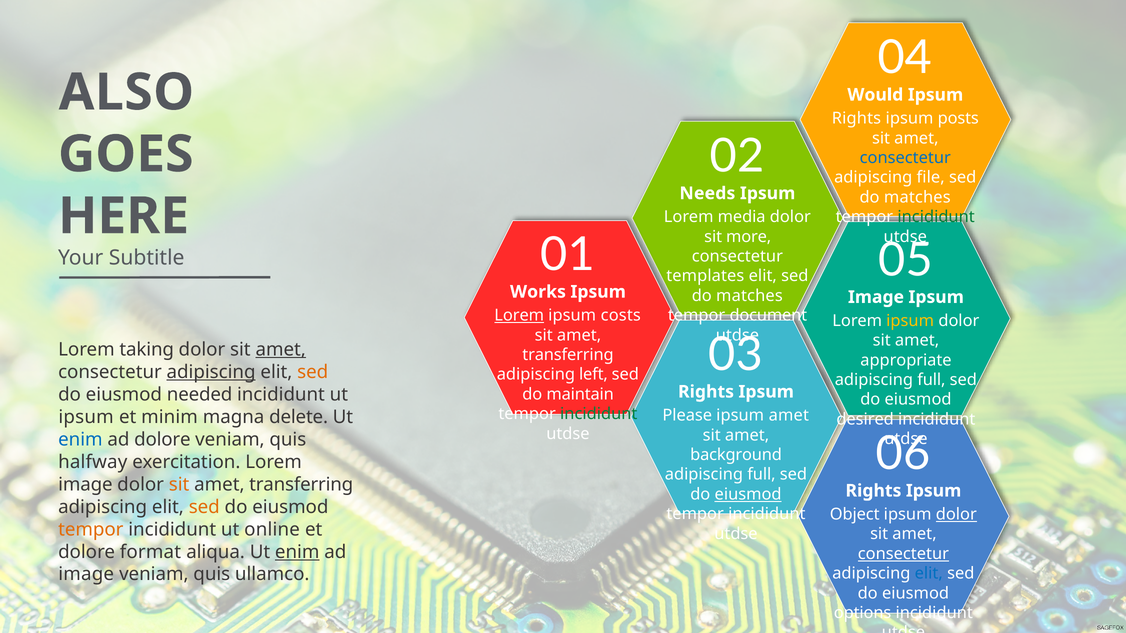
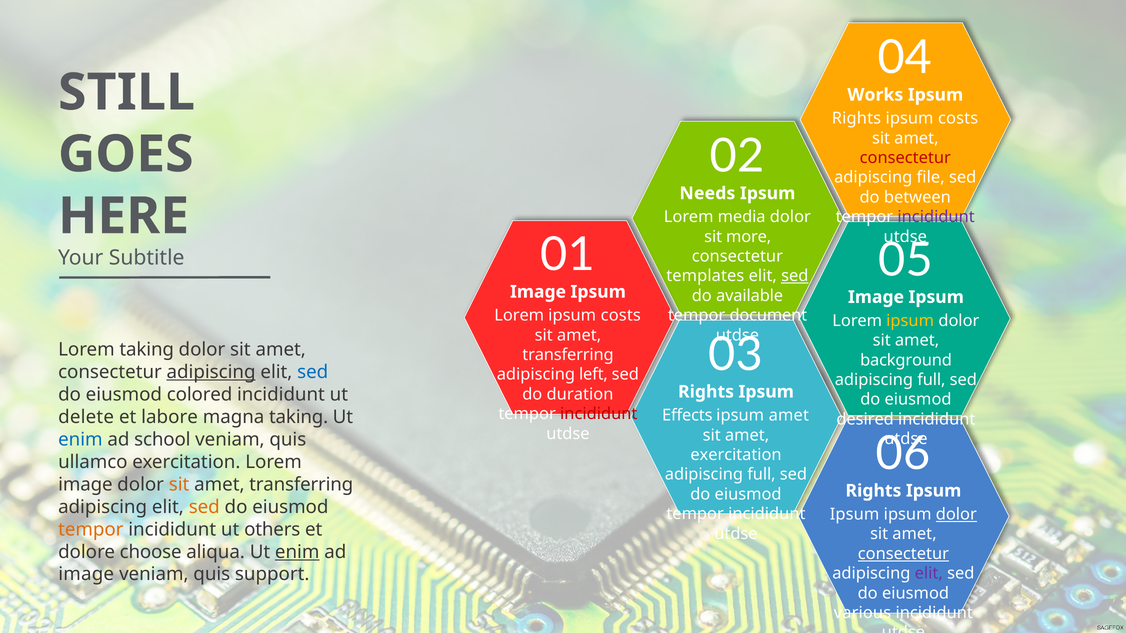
ALSO: ALSO -> STILL
Would: Would -> Works
posts at (958, 119): posts -> costs
consectetur at (905, 158) colour: blue -> red
matches at (917, 197): matches -> between
incididunt at (936, 217) colour: green -> purple
sed at (795, 276) underline: none -> present
Works at (538, 292): Works -> Image
matches at (749, 296): matches -> available
Lorem at (519, 316) underline: present -> none
amet at (281, 350) underline: present -> none
appropriate: appropriate -> background
sed at (313, 372) colour: orange -> blue
needed: needed -> colored
maintain: maintain -> duration
incididunt at (599, 414) colour: green -> red
Please: Please -> Effects
ipsum at (86, 417): ipsum -> delete
minim: minim -> labore
magna delete: delete -> taking
ad dolore: dolore -> school
background at (736, 455): background -> exercitation
halfway: halfway -> ullamco
eiusmod at (748, 494) underline: present -> none
Object at (855, 515): Object -> Ipsum
online: online -> others
format: format -> choose
elit at (929, 574) colour: blue -> purple
ullamco: ullamco -> support
options: options -> various
